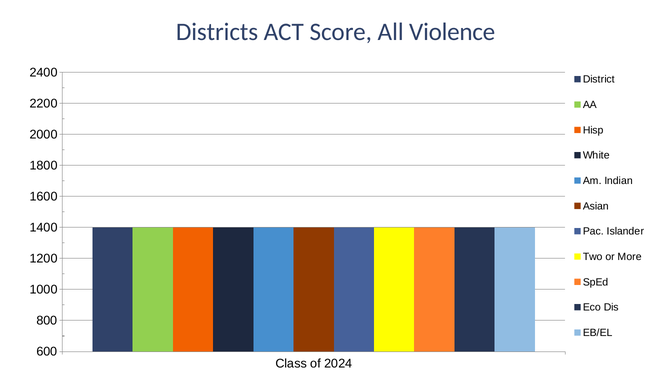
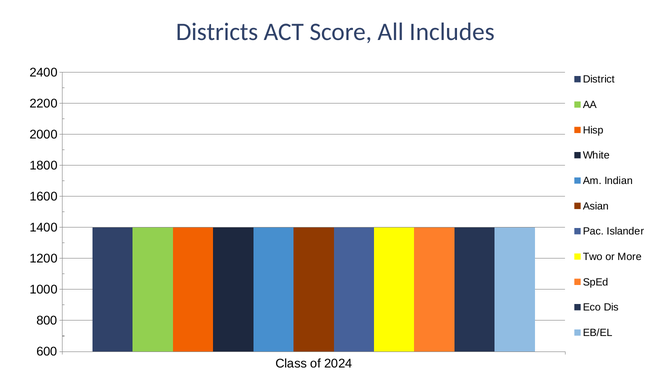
Violence: Violence -> Includes
